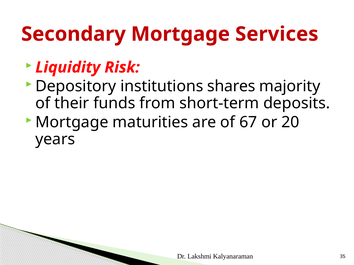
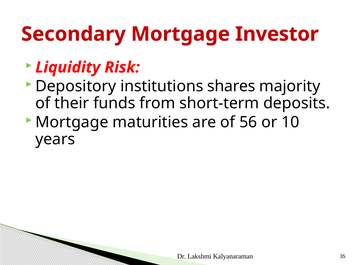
Services: Services -> Investor
67: 67 -> 56
20: 20 -> 10
